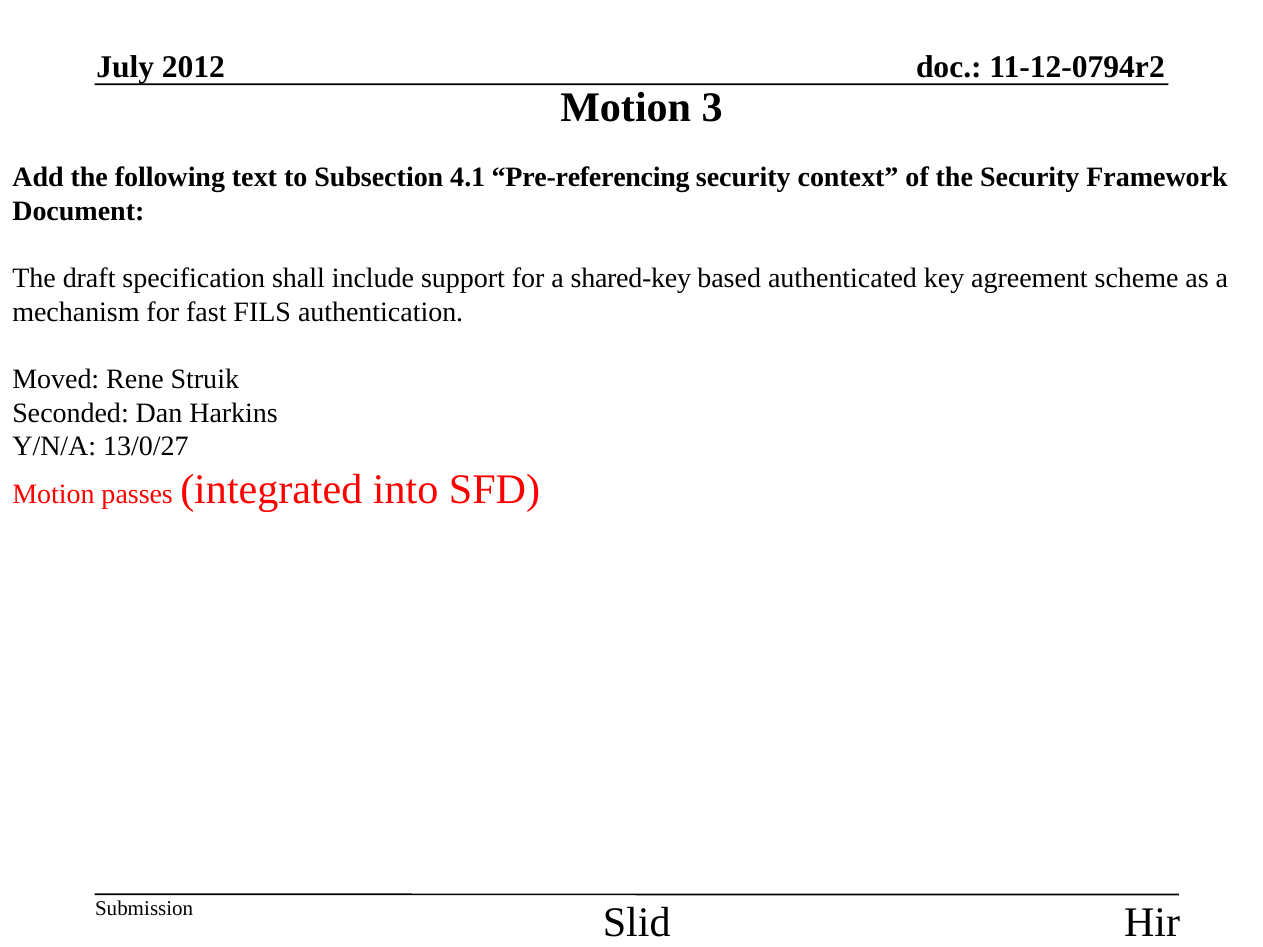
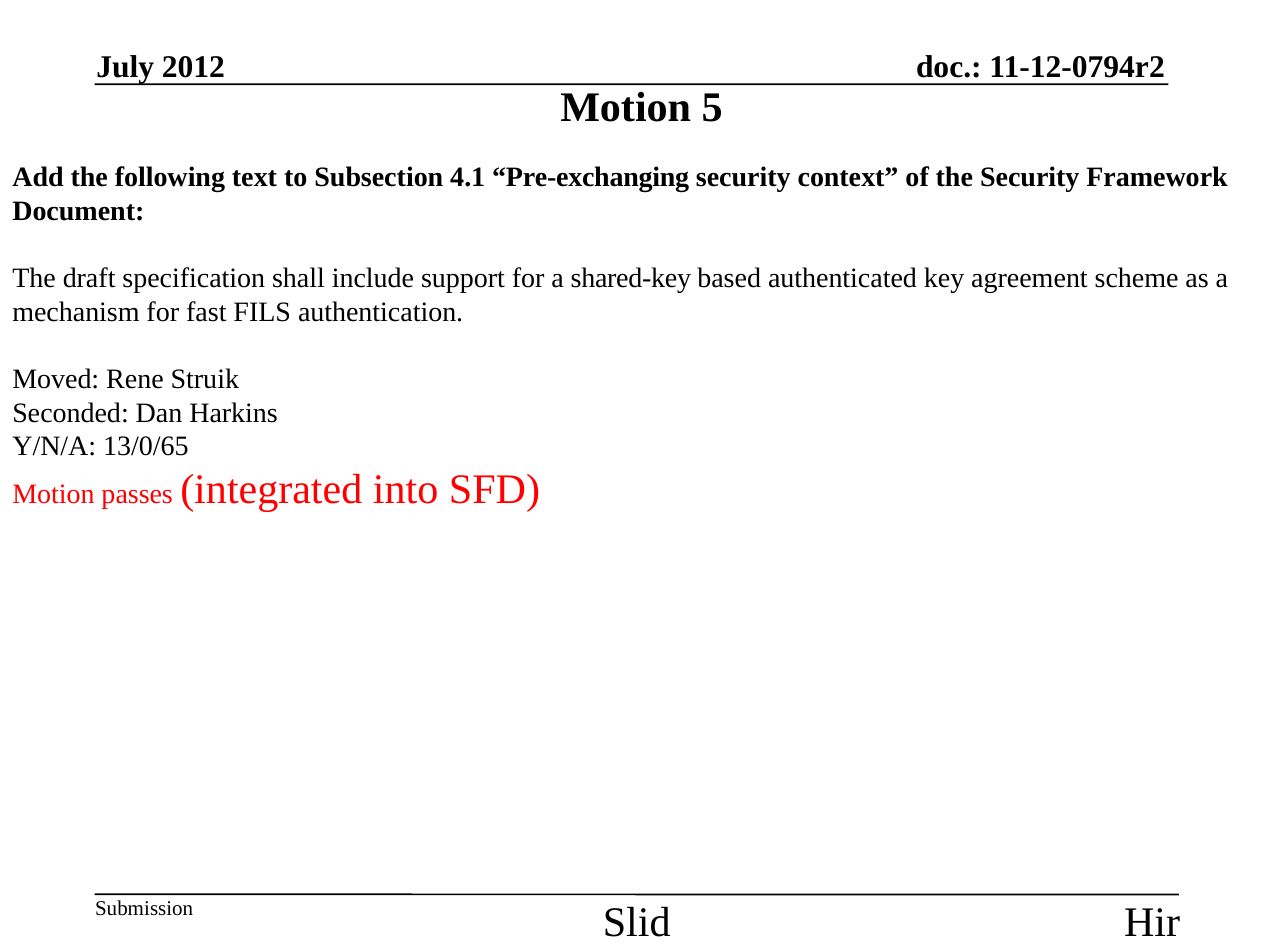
3: 3 -> 5
Pre-referencing: Pre-referencing -> Pre-exchanging
13/0/27: 13/0/27 -> 13/0/65
